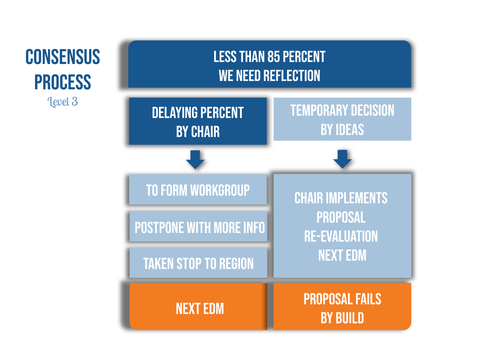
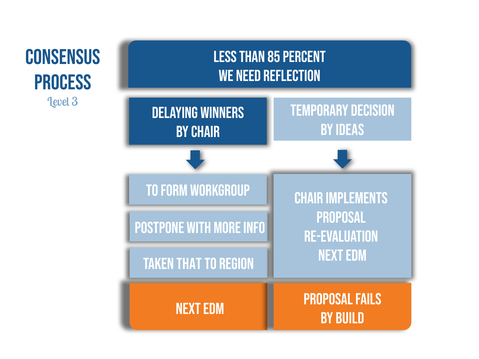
delaying percent: percent -> winners
stop: stop -> that
